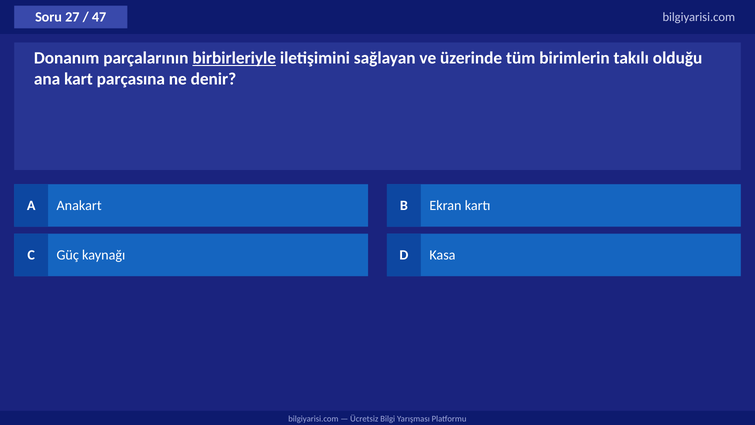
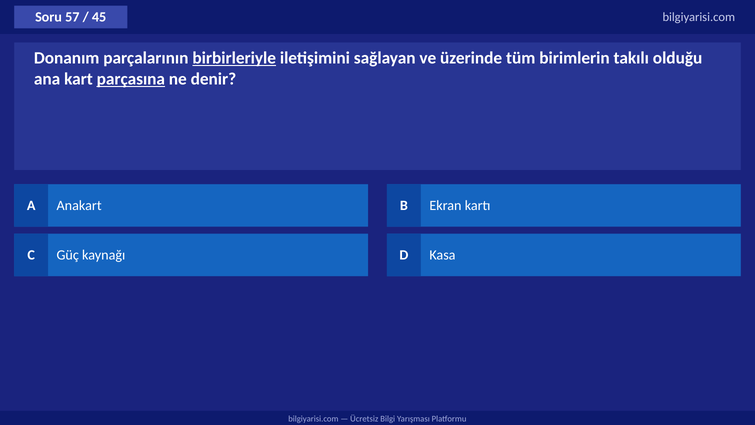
27: 27 -> 57
47: 47 -> 45
parçasına underline: none -> present
